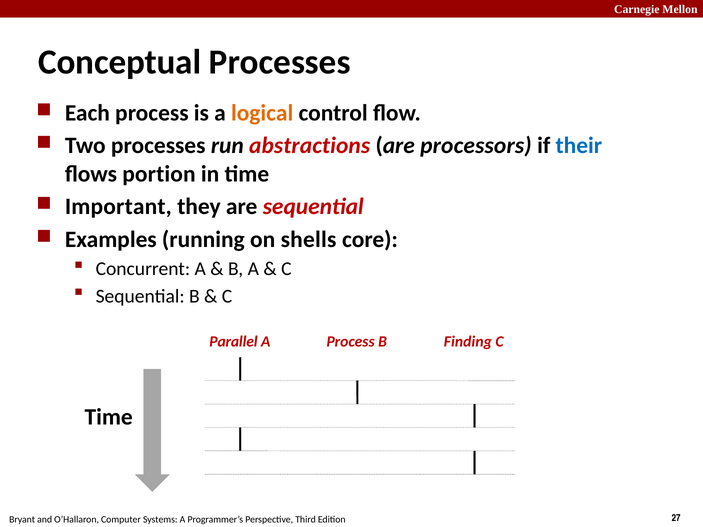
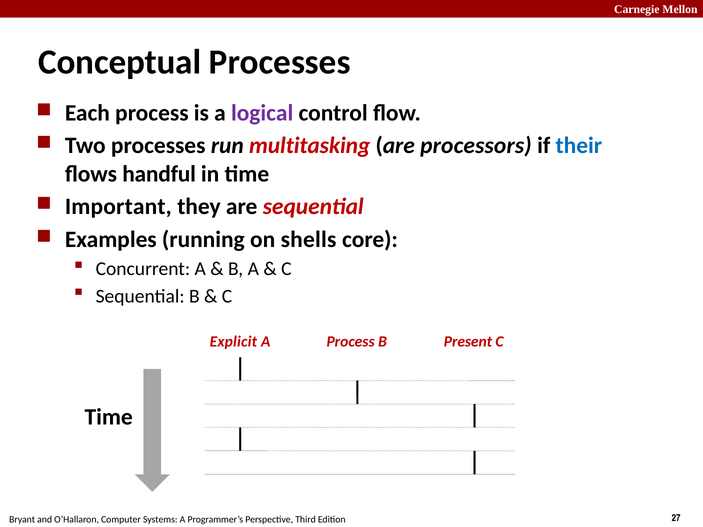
logical colour: orange -> purple
abstractions: abstractions -> multitasking
portion: portion -> handful
Parallel: Parallel -> Explicit
Finding: Finding -> Present
